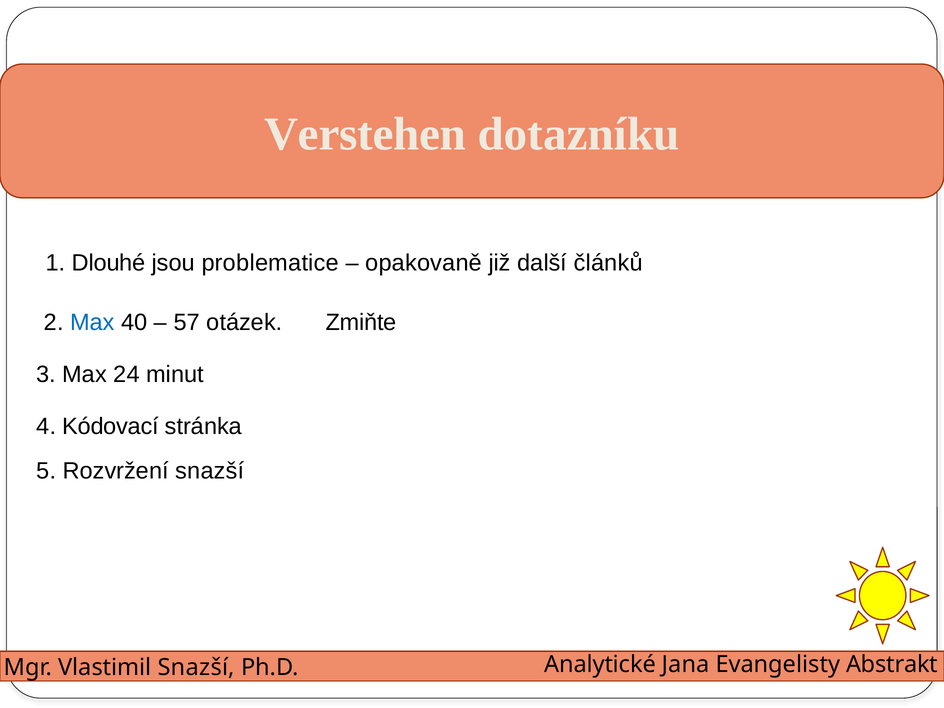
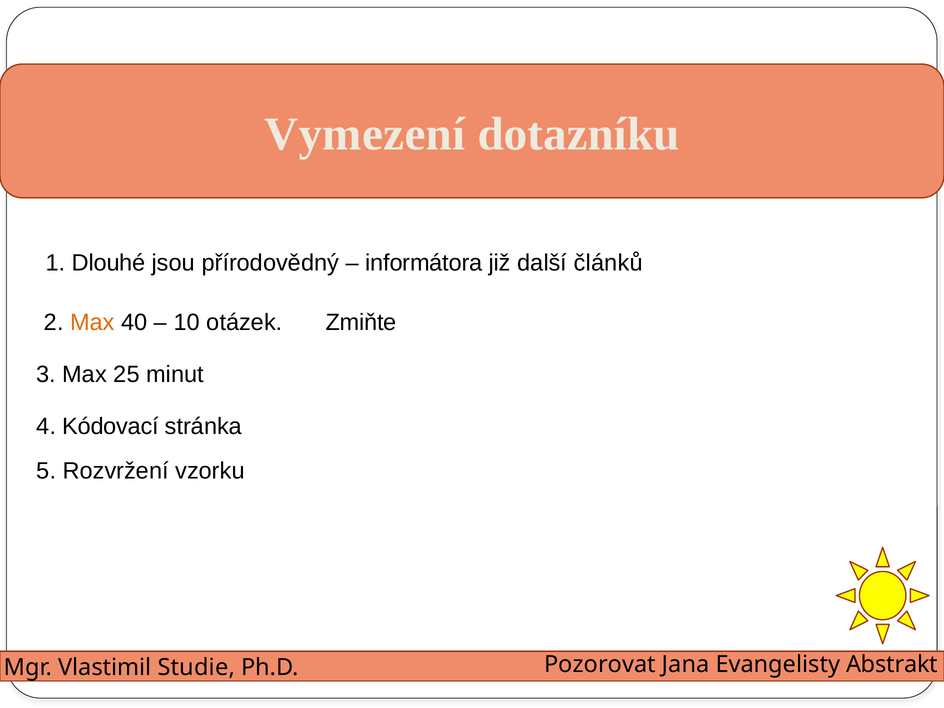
Verstehen: Verstehen -> Vymezení
problematice: problematice -> přírodovědný
opakovaně: opakovaně -> informátora
Max at (92, 322) colour: blue -> orange
57: 57 -> 10
24: 24 -> 25
Rozvržení snazší: snazší -> vzorku
Analytické: Analytické -> Pozorovat
Vlastimil Snazší: Snazší -> Studie
